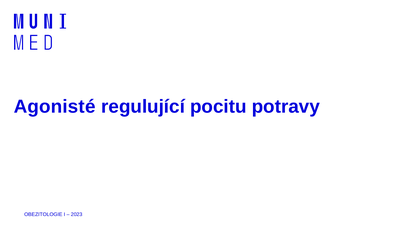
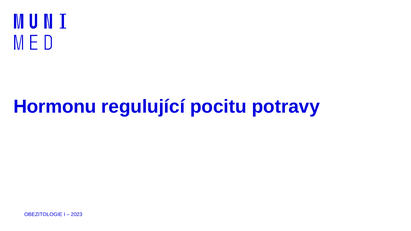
Agonisté: Agonisté -> Hormonu
